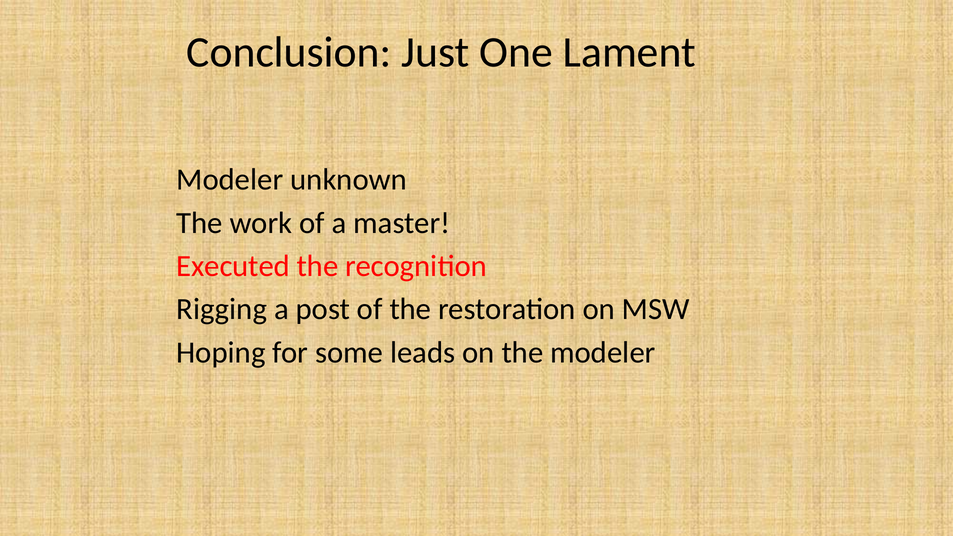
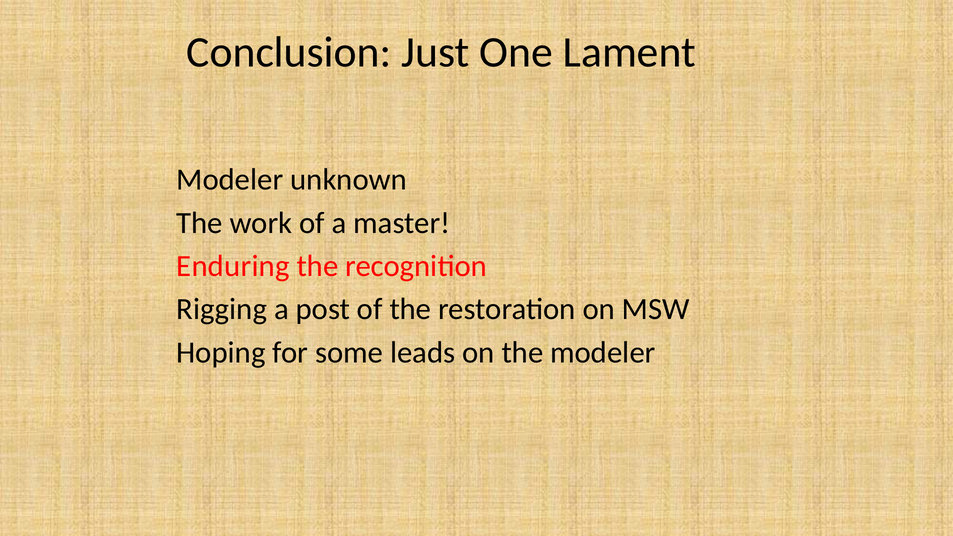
Executed: Executed -> Enduring
